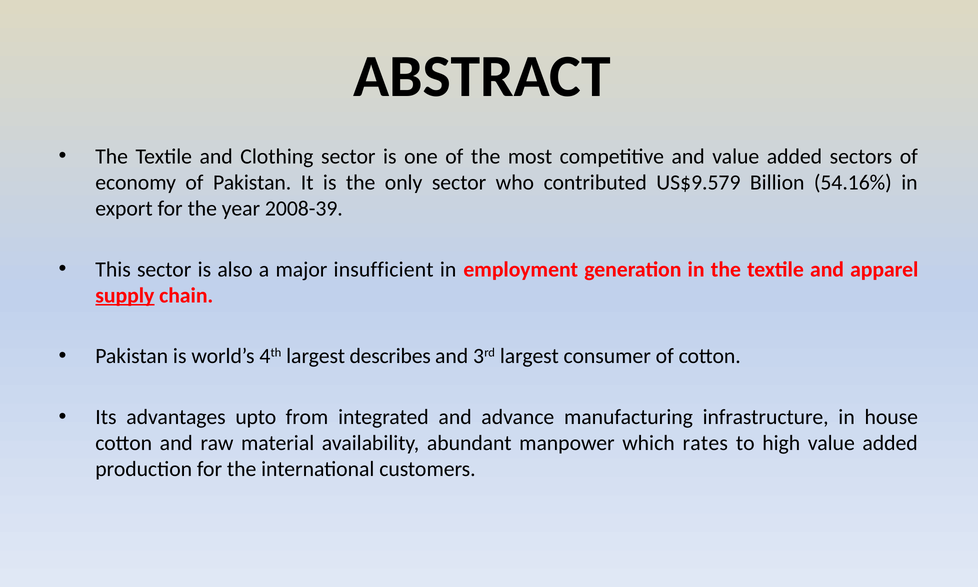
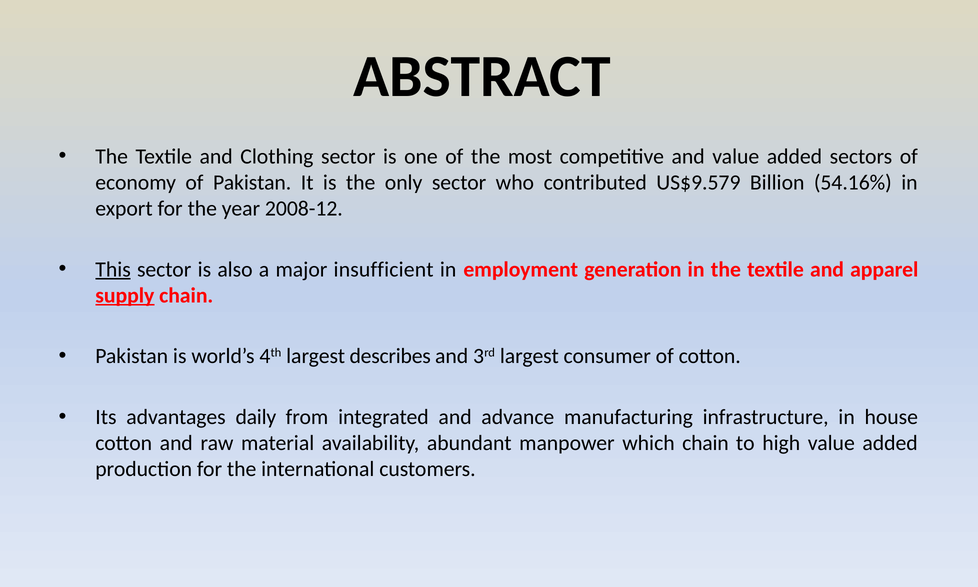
2008-39: 2008-39 -> 2008-12
This underline: none -> present
upto: upto -> daily
which rates: rates -> chain
